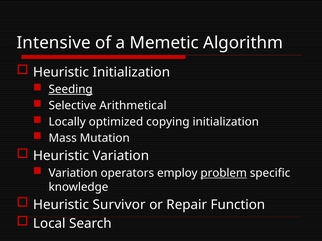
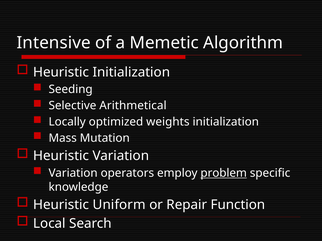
Seeding underline: present -> none
copying: copying -> weights
Survivor: Survivor -> Uniform
